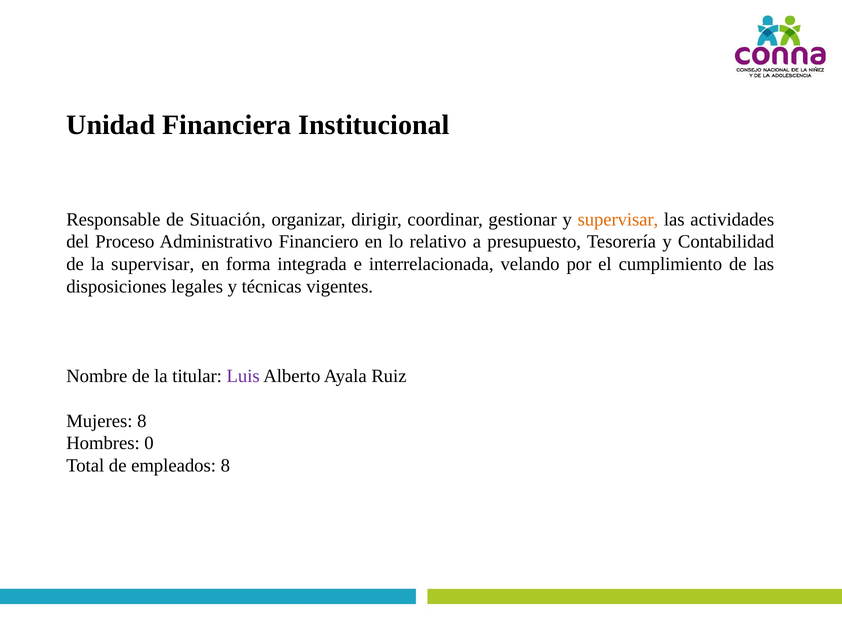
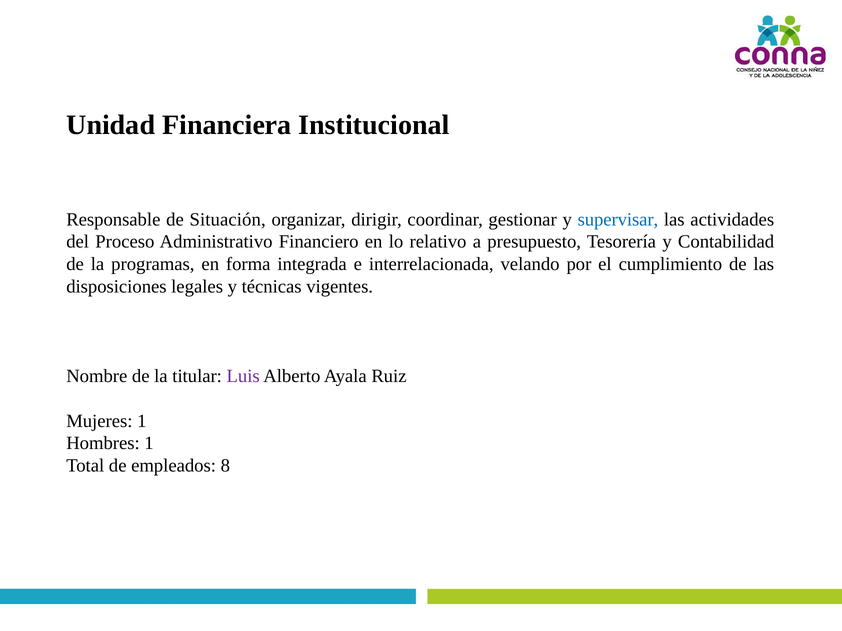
supervisar at (618, 220) colour: orange -> blue
la supervisar: supervisar -> programas
Mujeres 8: 8 -> 1
Hombres 0: 0 -> 1
